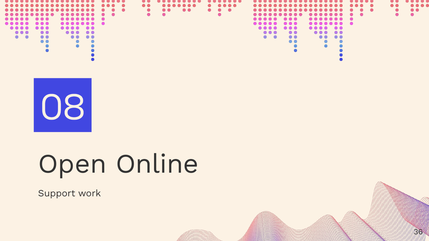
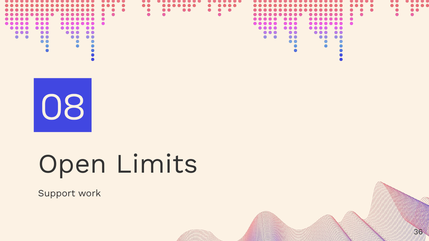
Online: Online -> Limits
